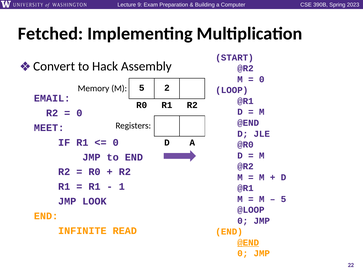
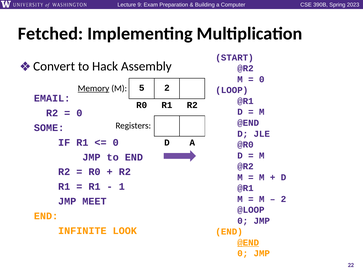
Memory underline: none -> present
MEET: MEET -> SOME
5 at (284, 199): 5 -> 2
LOOK: LOOK -> MEET
READ: READ -> LOOK
